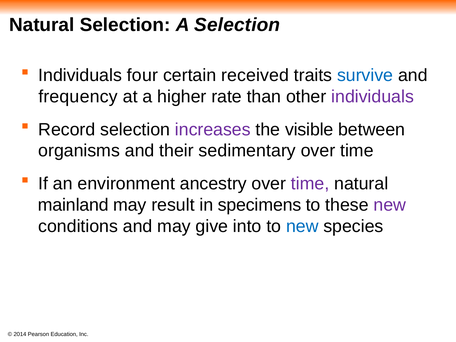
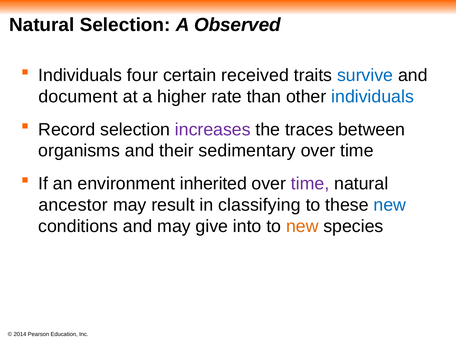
A Selection: Selection -> Observed
frequency: frequency -> document
individuals at (373, 97) colour: purple -> blue
visible: visible -> traces
ancestry: ancestry -> inherited
mainland: mainland -> ancestor
specimens: specimens -> classifying
new at (390, 205) colour: purple -> blue
new at (302, 226) colour: blue -> orange
